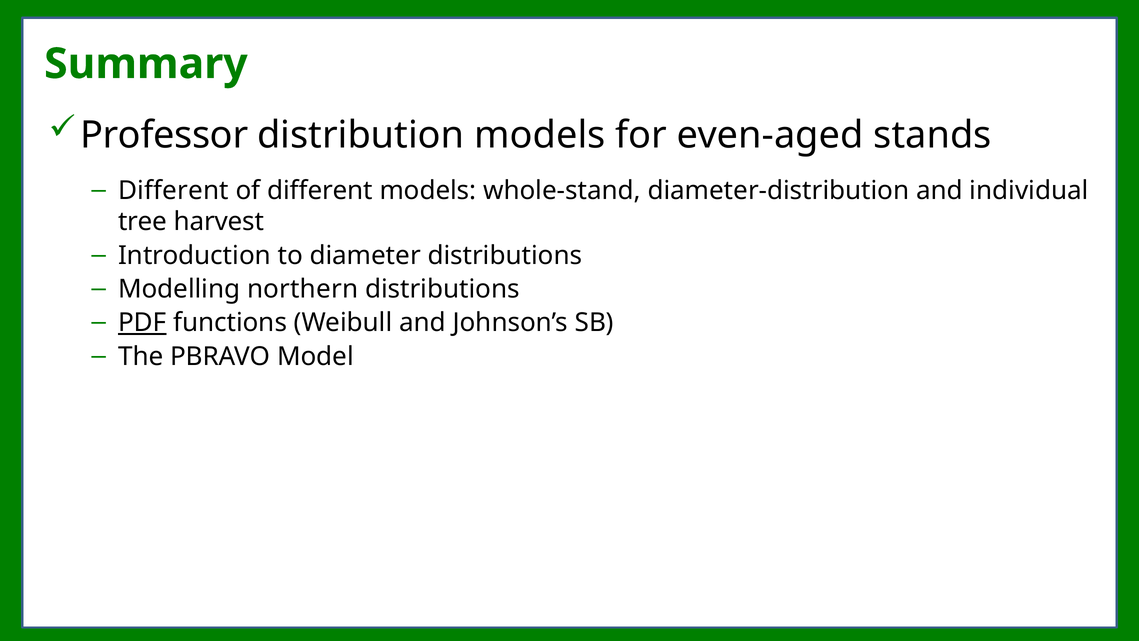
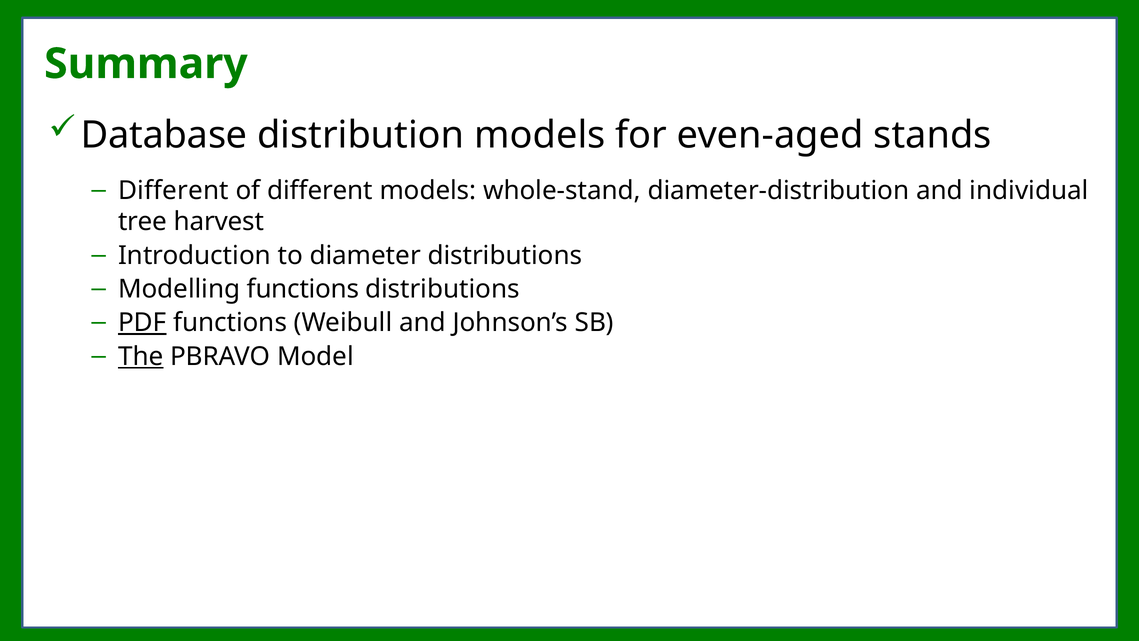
Professor: Professor -> Database
Modelling northern: northern -> functions
The underline: none -> present
